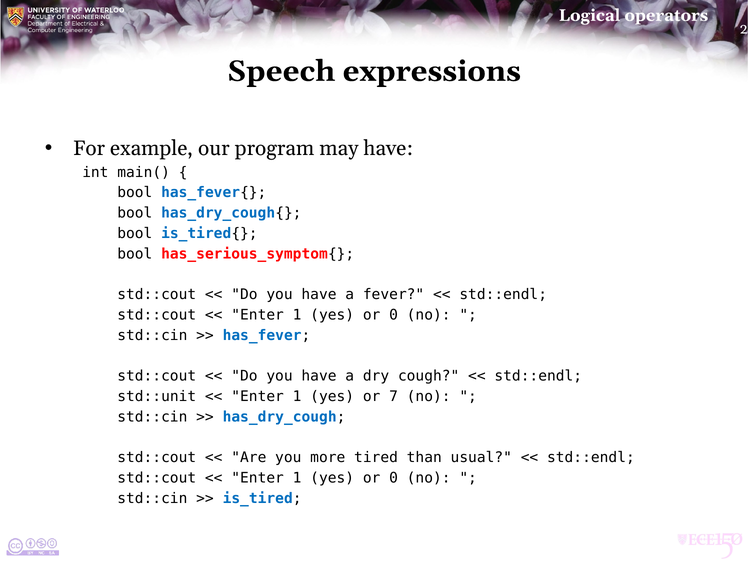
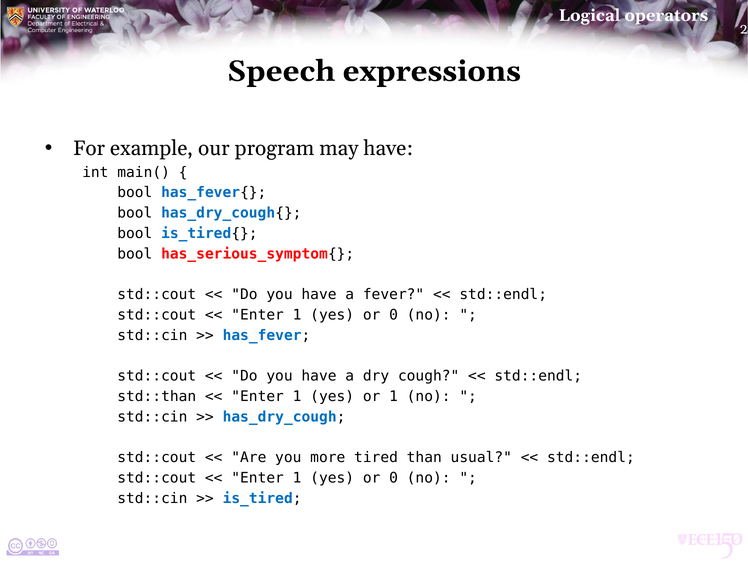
std::unit: std::unit -> std::than
or 7: 7 -> 1
